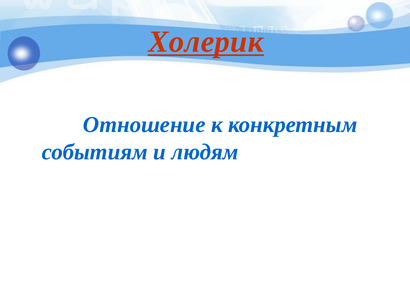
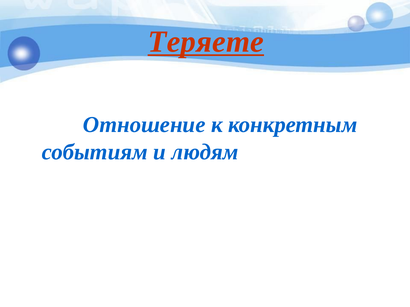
Холерик: Холерик -> Теряете
